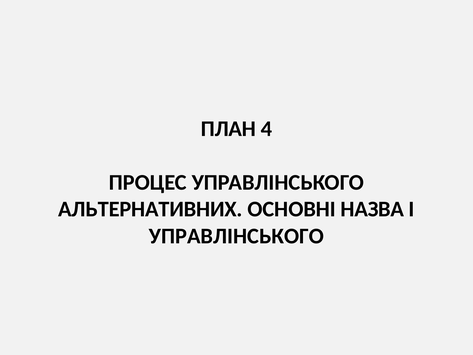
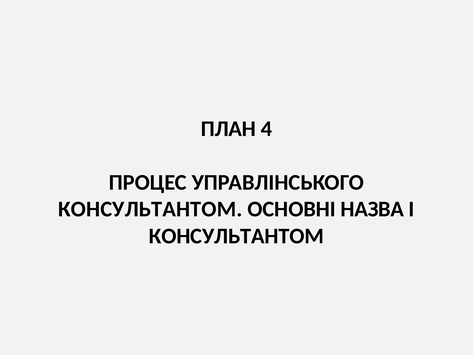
АЛЬТЕРНАТИВНИХ at (150, 209): АЛЬТЕРНАТИВНИХ -> КОНСУЛЬТАНТОМ
УПРАВЛІНСЬКОГО at (236, 236): УПРАВЛІНСЬКОГО -> КОНСУЛЬТАНТОМ
